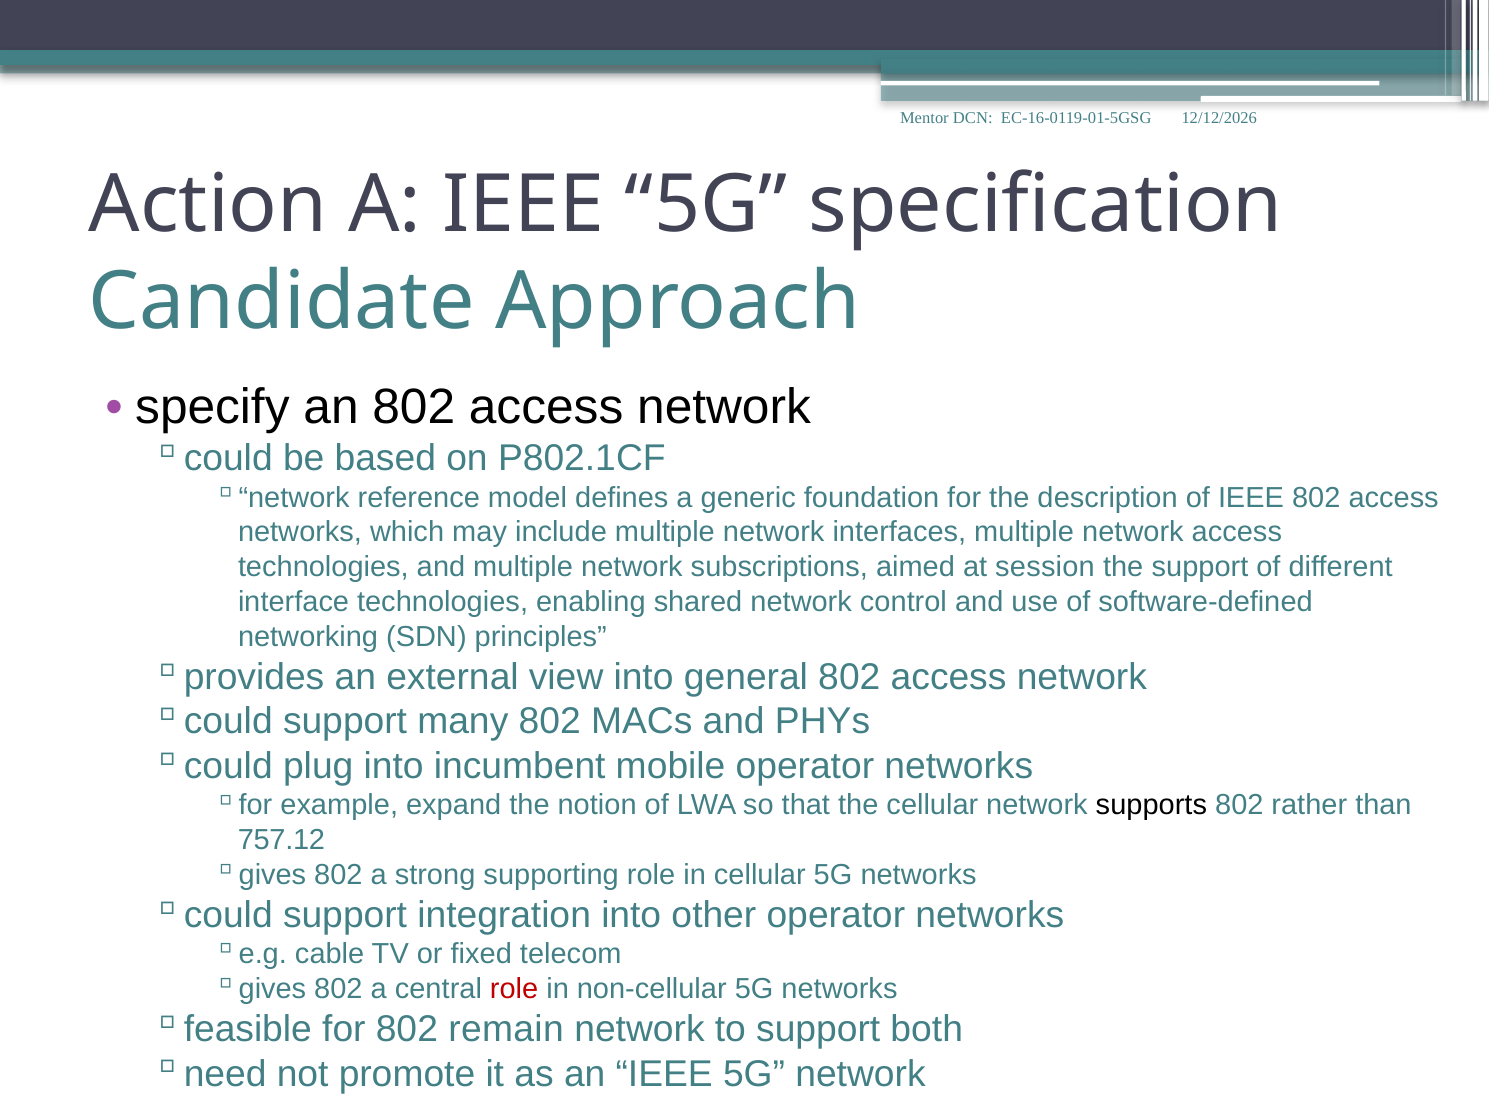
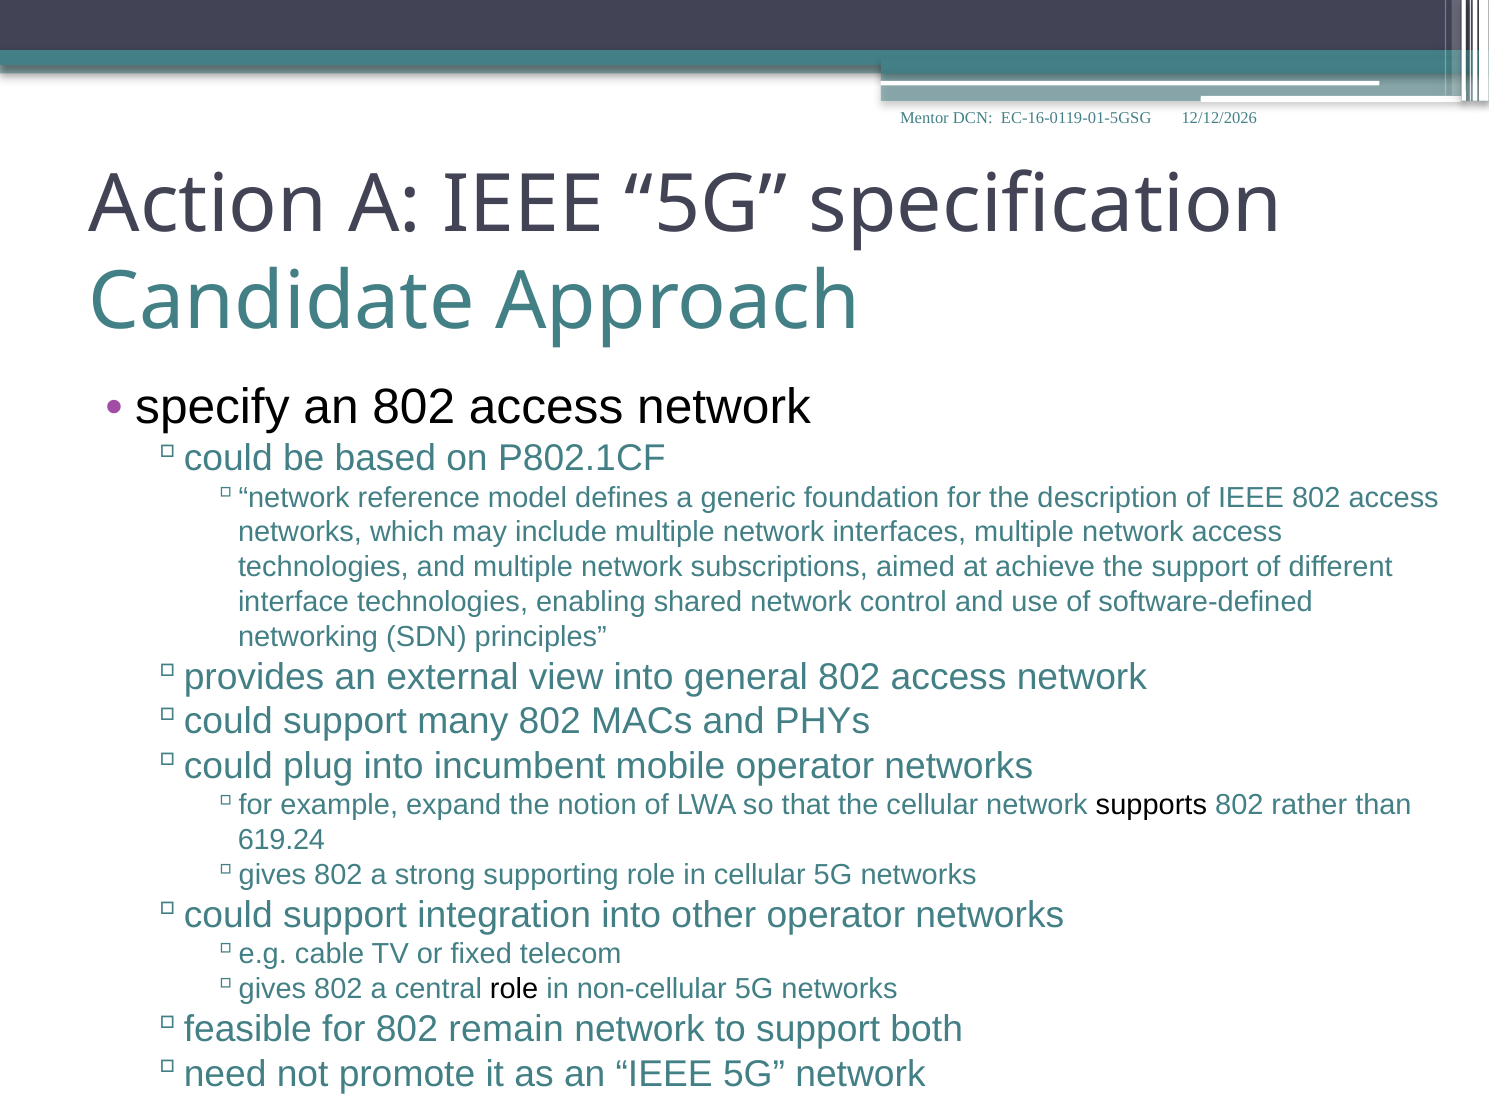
session: session -> achieve
757.12: 757.12 -> 619.24
role at (514, 989) colour: red -> black
